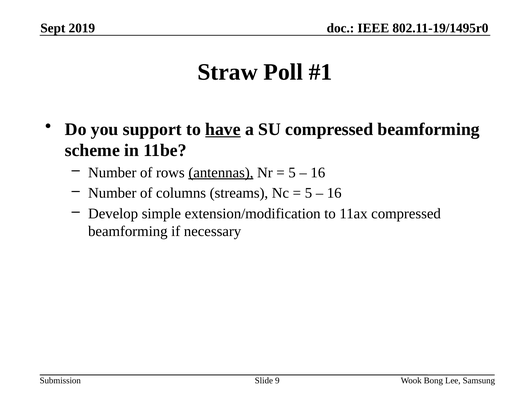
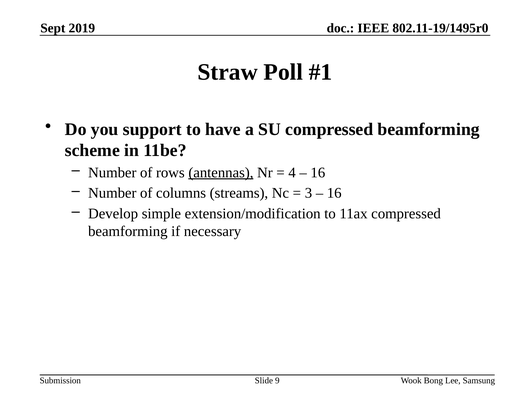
have underline: present -> none
5 at (292, 173): 5 -> 4
5 at (308, 193): 5 -> 3
